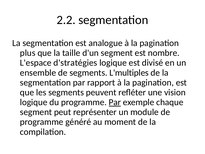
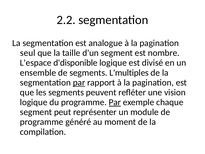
plus: plus -> seul
d'stratégies: d'stratégies -> d'disponible
par at (79, 82) underline: none -> present
